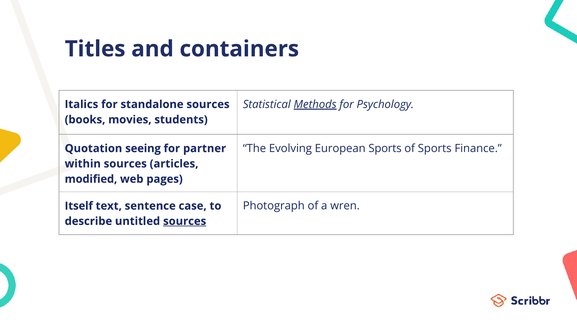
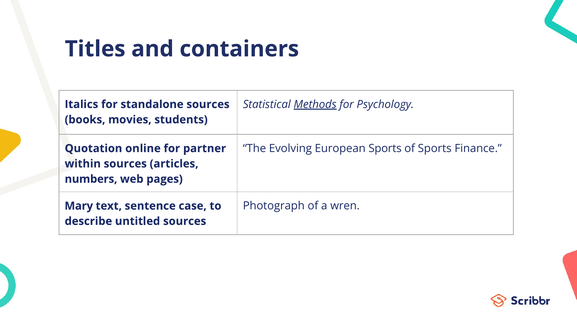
seeing: seeing -> online
modified: modified -> numbers
Itself: Itself -> Mary
sources at (185, 221) underline: present -> none
